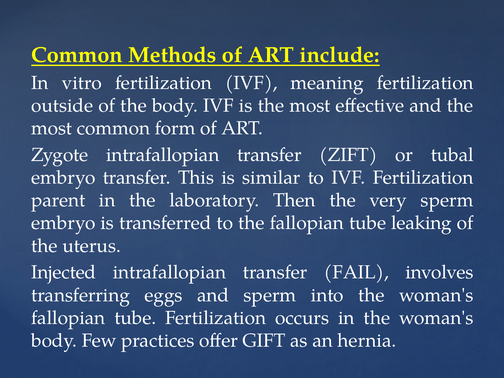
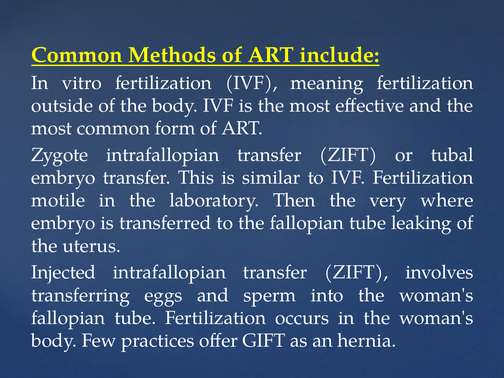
parent: parent -> motile
very sperm: sperm -> where
FAIL at (356, 272): FAIL -> ZIFT
